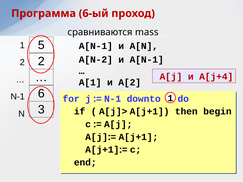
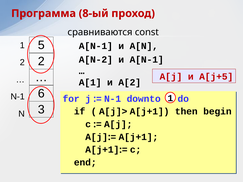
6-ый: 6-ый -> 8-ый
mass: mass -> const
A[j+4: A[j+4 -> A[j+5
